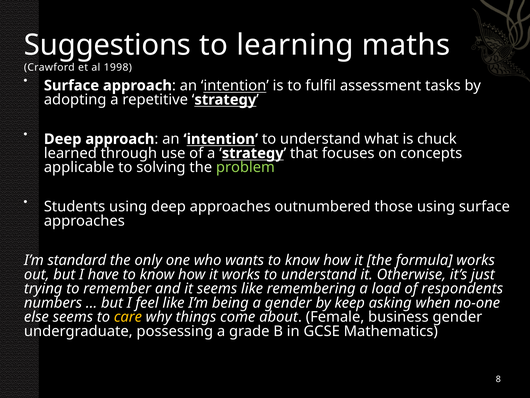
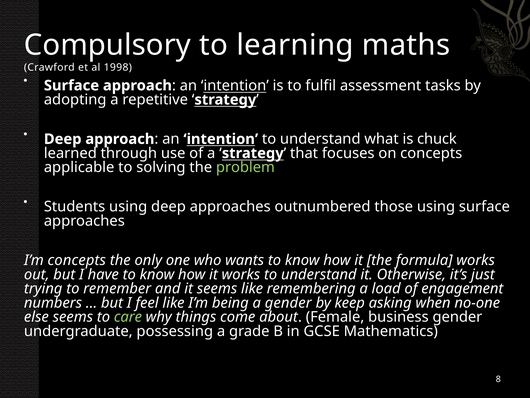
Suggestions: Suggestions -> Compulsory
I’m standard: standard -> concepts
respondents: respondents -> engagement
care colour: yellow -> light green
